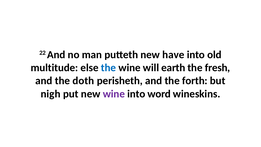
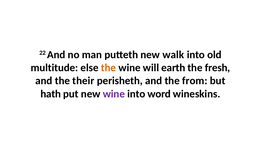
have: have -> walk
the at (109, 68) colour: blue -> orange
doth: doth -> their
forth: forth -> from
nigh: nigh -> hath
